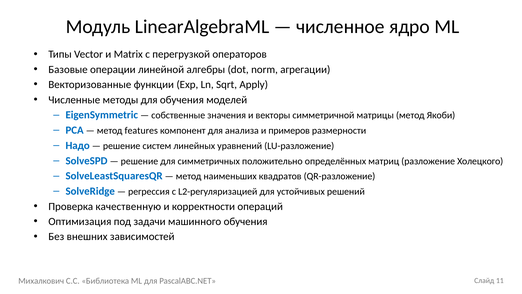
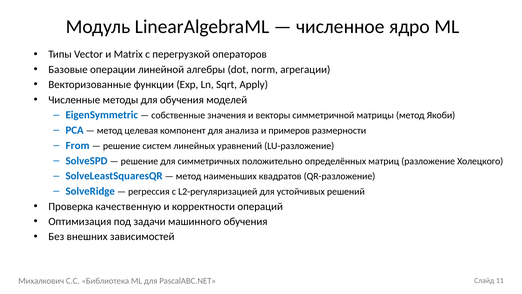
features: features -> целевая
Надо: Надо -> From
